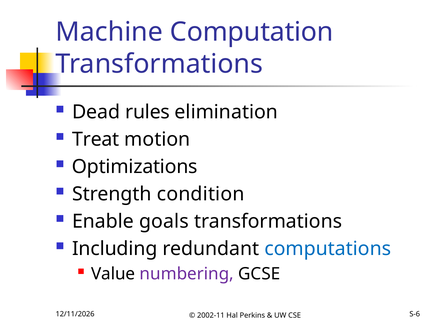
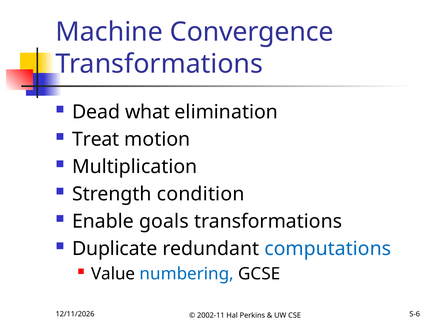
Computation: Computation -> Convergence
rules: rules -> what
Optimizations: Optimizations -> Multiplication
Including: Including -> Duplicate
numbering colour: purple -> blue
